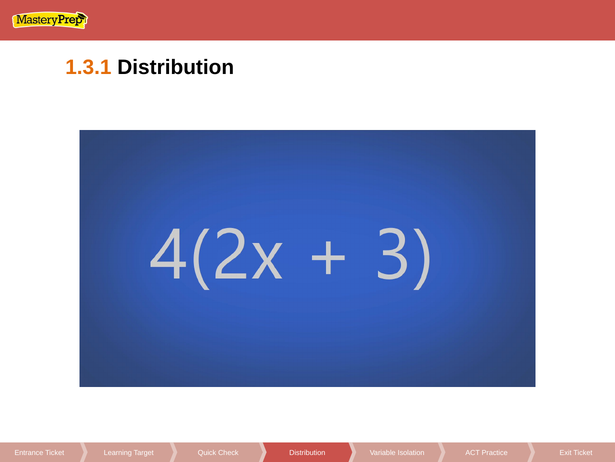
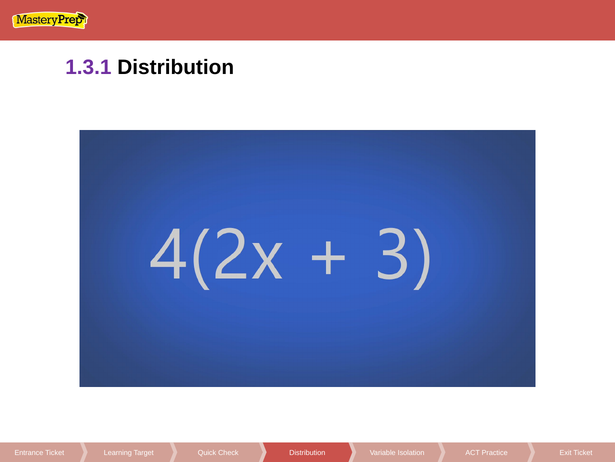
1.3.1 colour: orange -> purple
